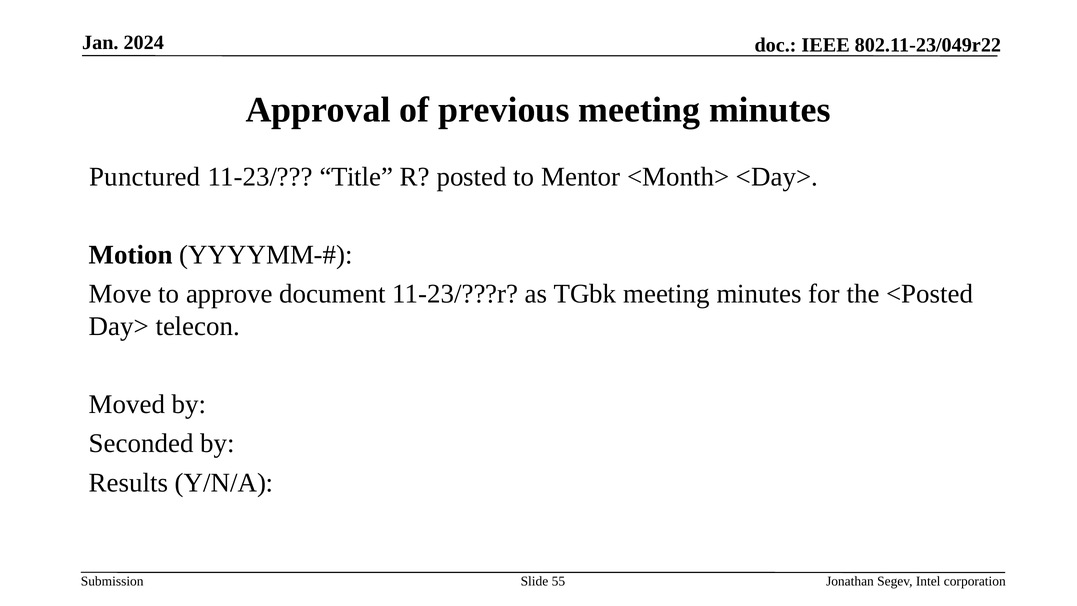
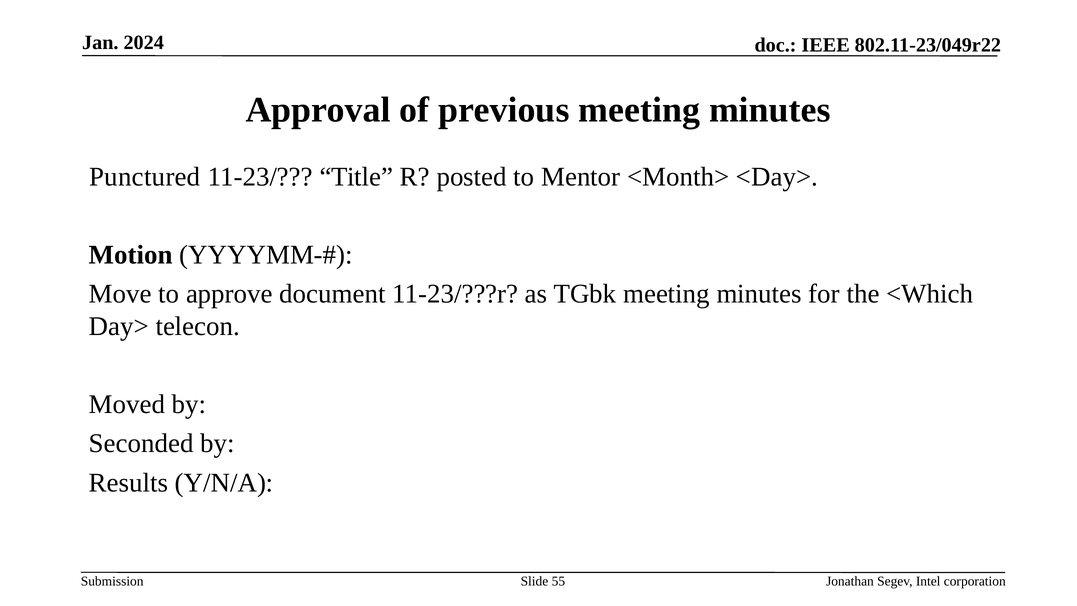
<Posted: <Posted -> <Which
